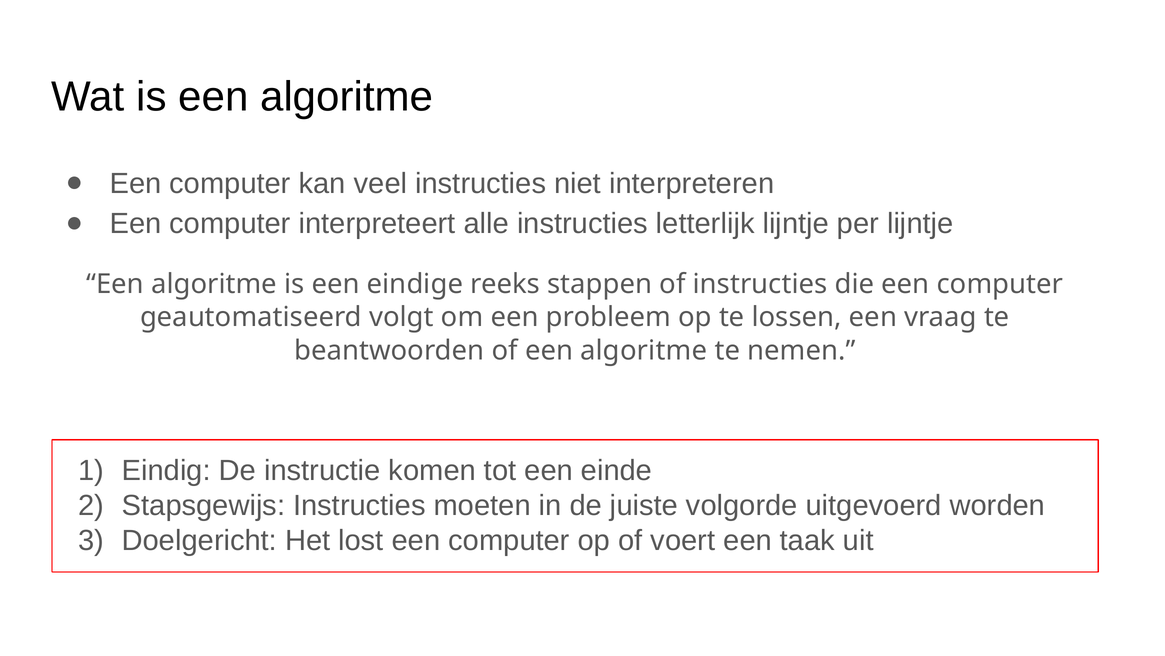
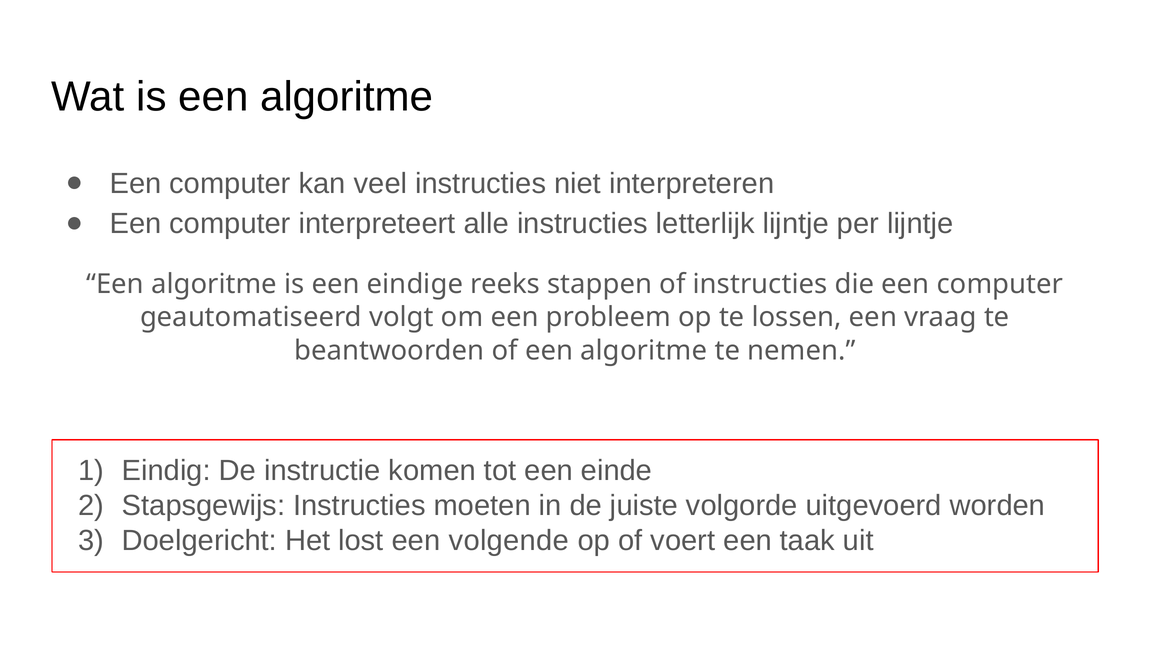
lost een computer: computer -> volgende
